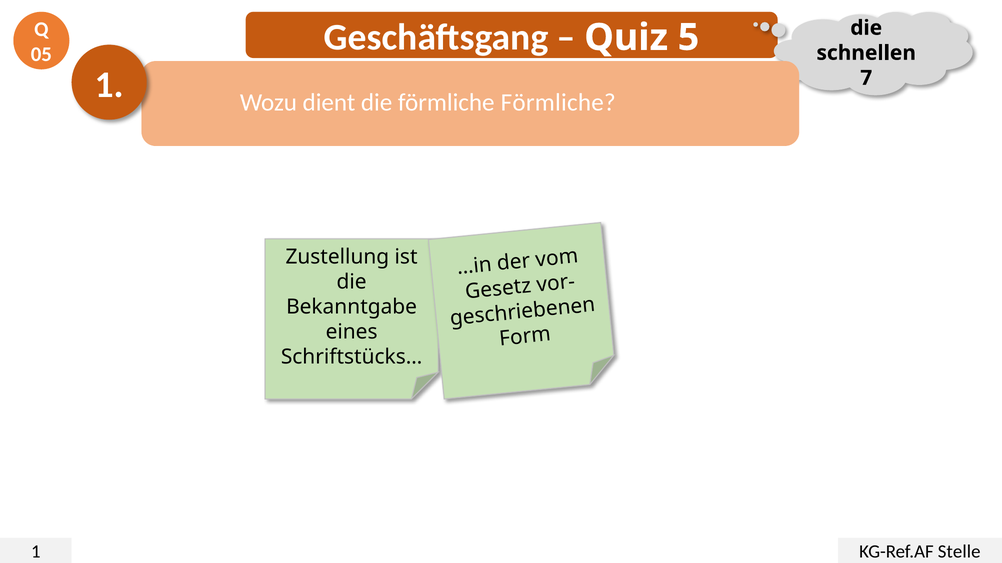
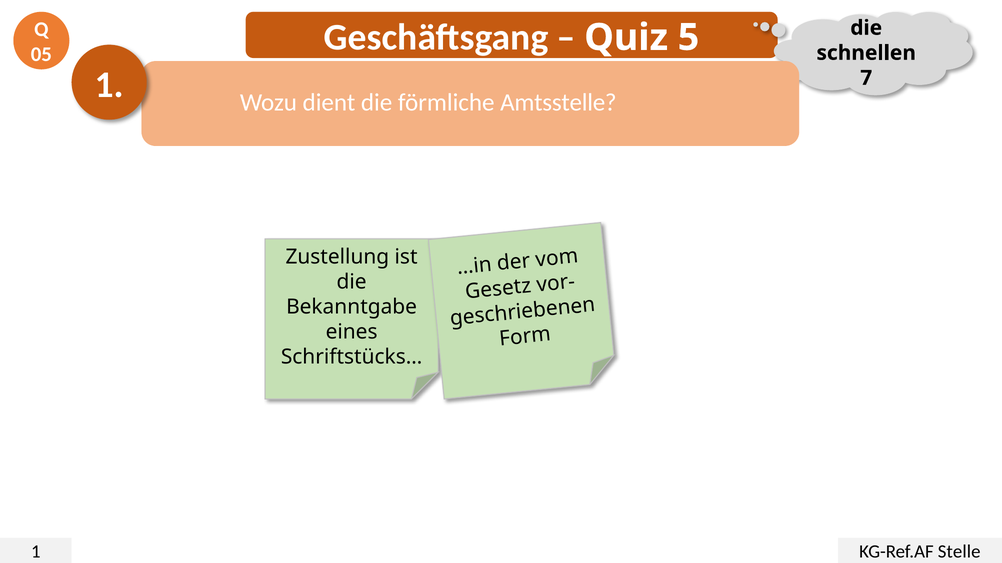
förmliche Förmliche: Förmliche -> Amtsstelle
